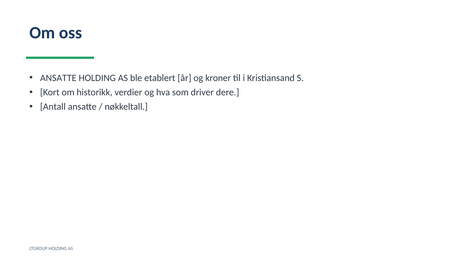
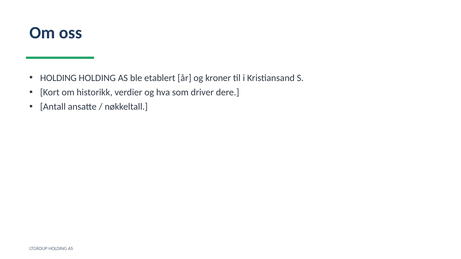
ANSATTE at (58, 78): ANSATTE -> HOLDING
